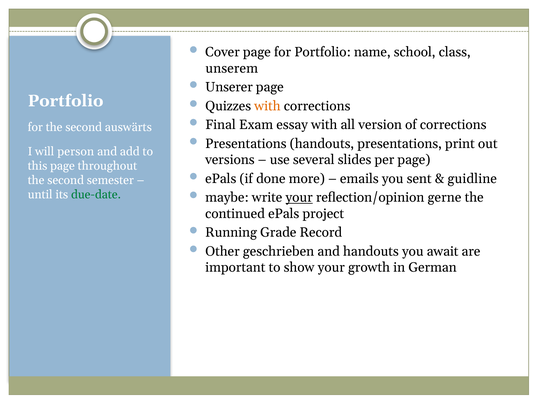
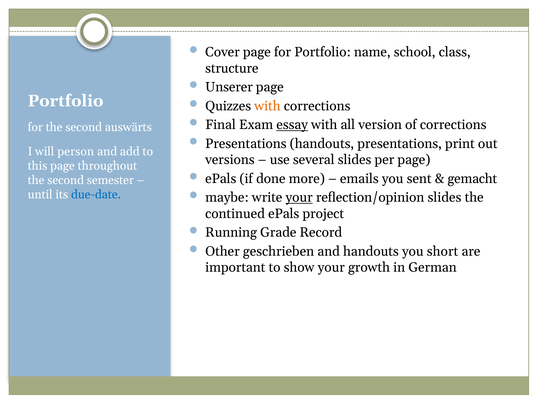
unserem: unserem -> structure
essay underline: none -> present
guidline: guidline -> gemacht
due-date colour: green -> blue
reflection/opinion gerne: gerne -> slides
await: await -> short
